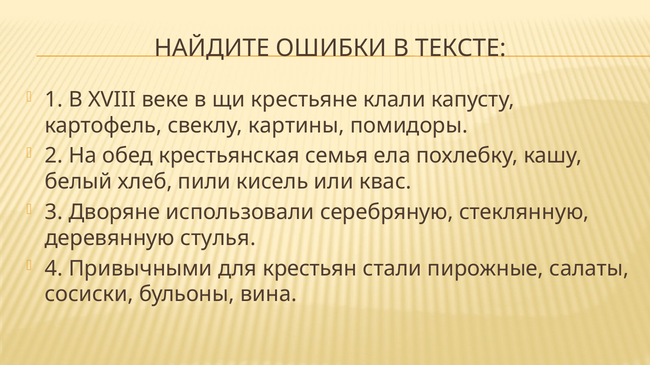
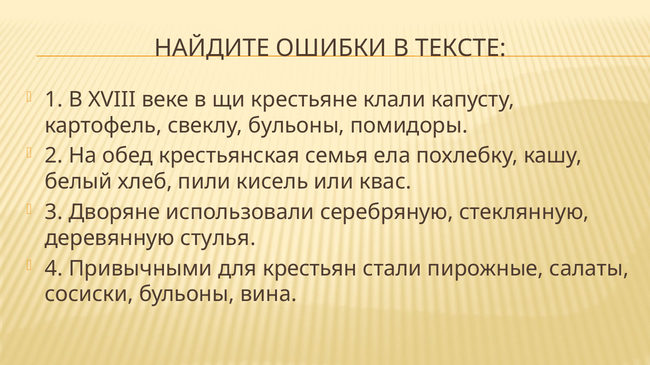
свеклу картины: картины -> бульоны
